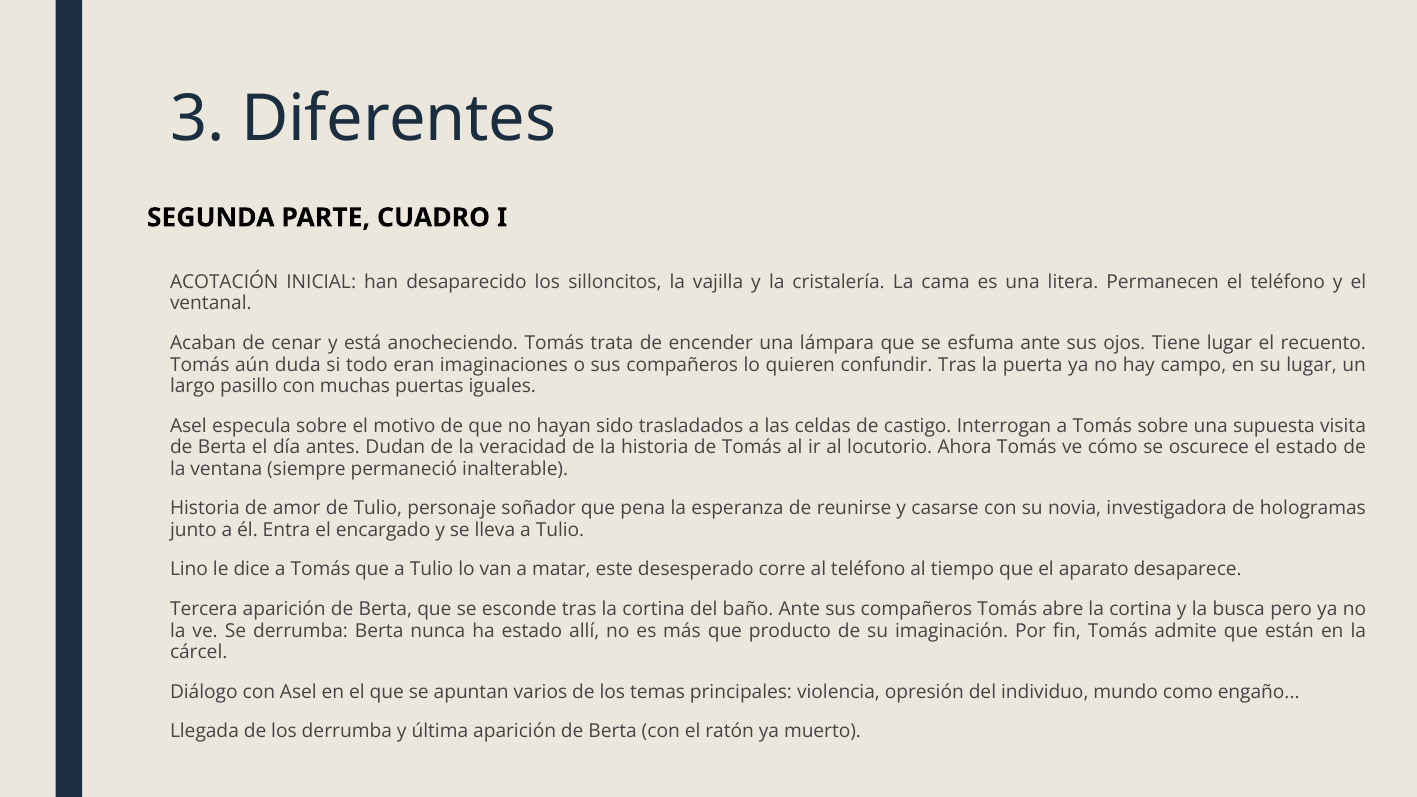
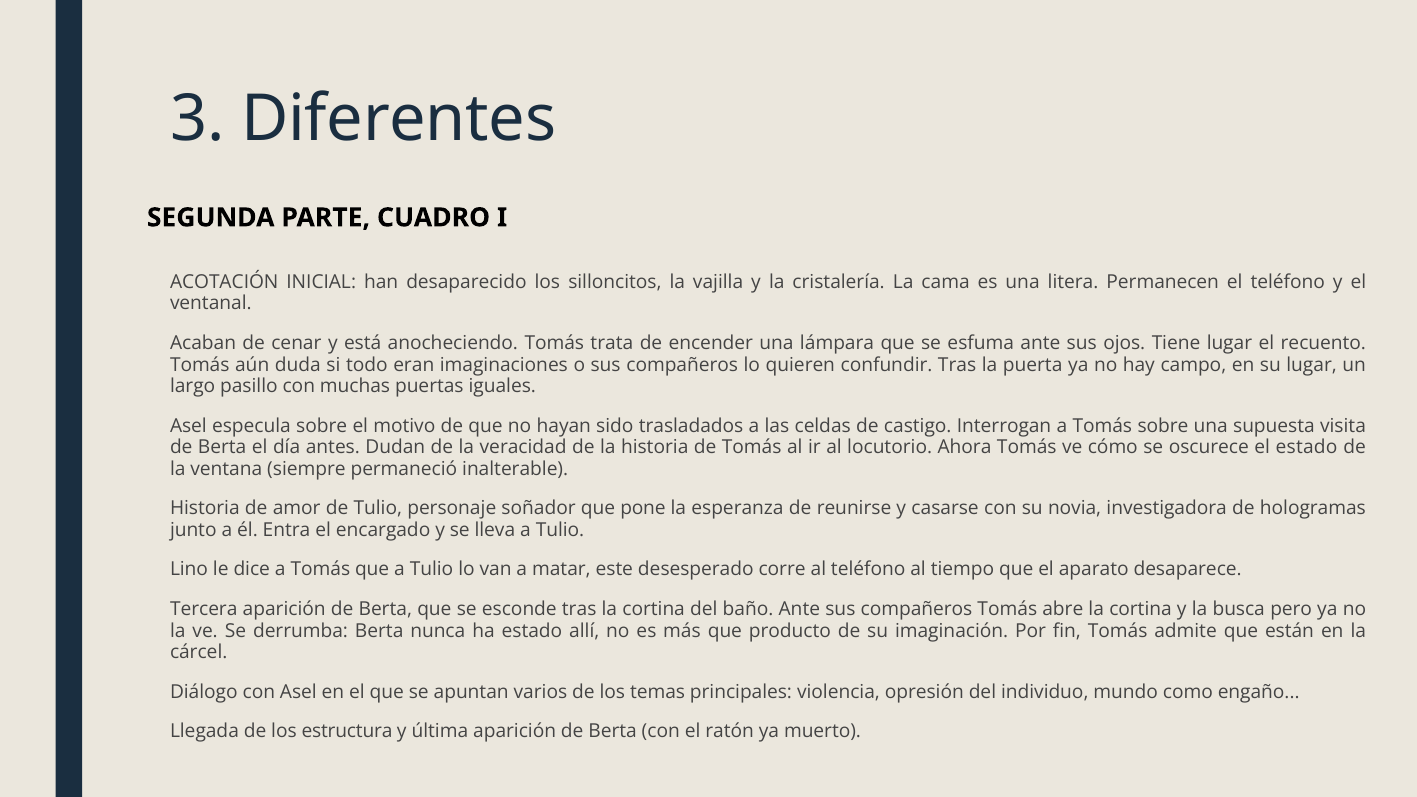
pena: pena -> pone
los derrumba: derrumba -> estructura
